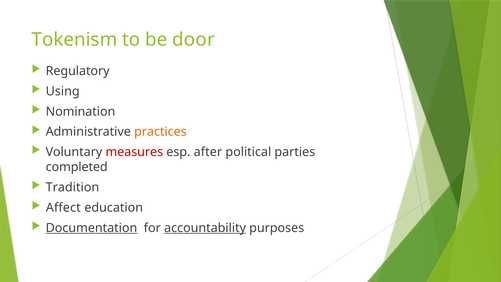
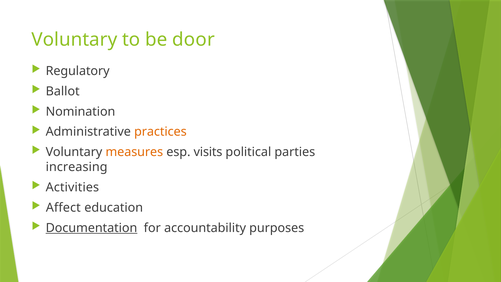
Tokenism at (74, 40): Tokenism -> Voluntary
Using: Using -> Ballot
measures colour: red -> orange
after: after -> visits
completed: completed -> increasing
Tradition: Tradition -> Activities
accountability underline: present -> none
